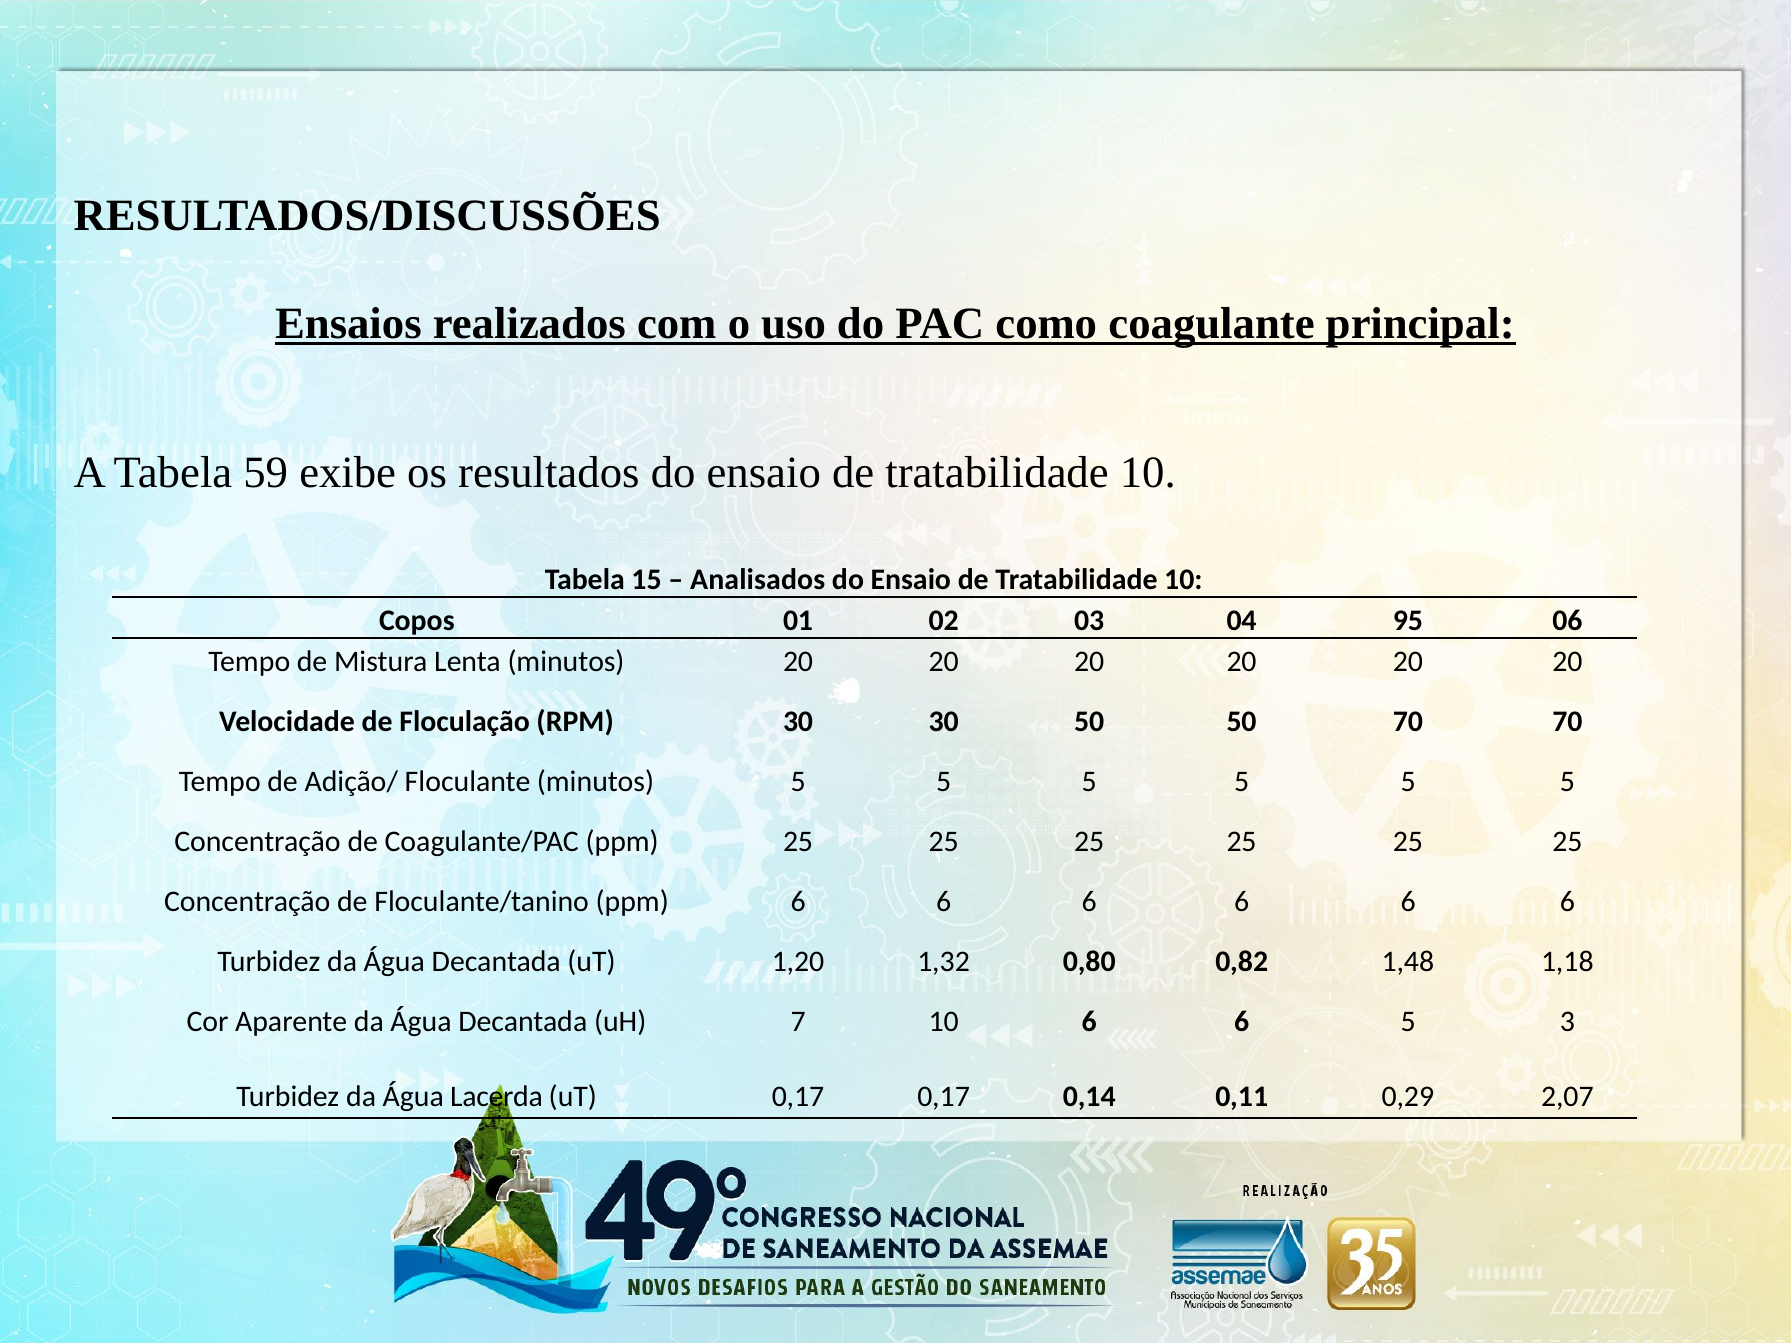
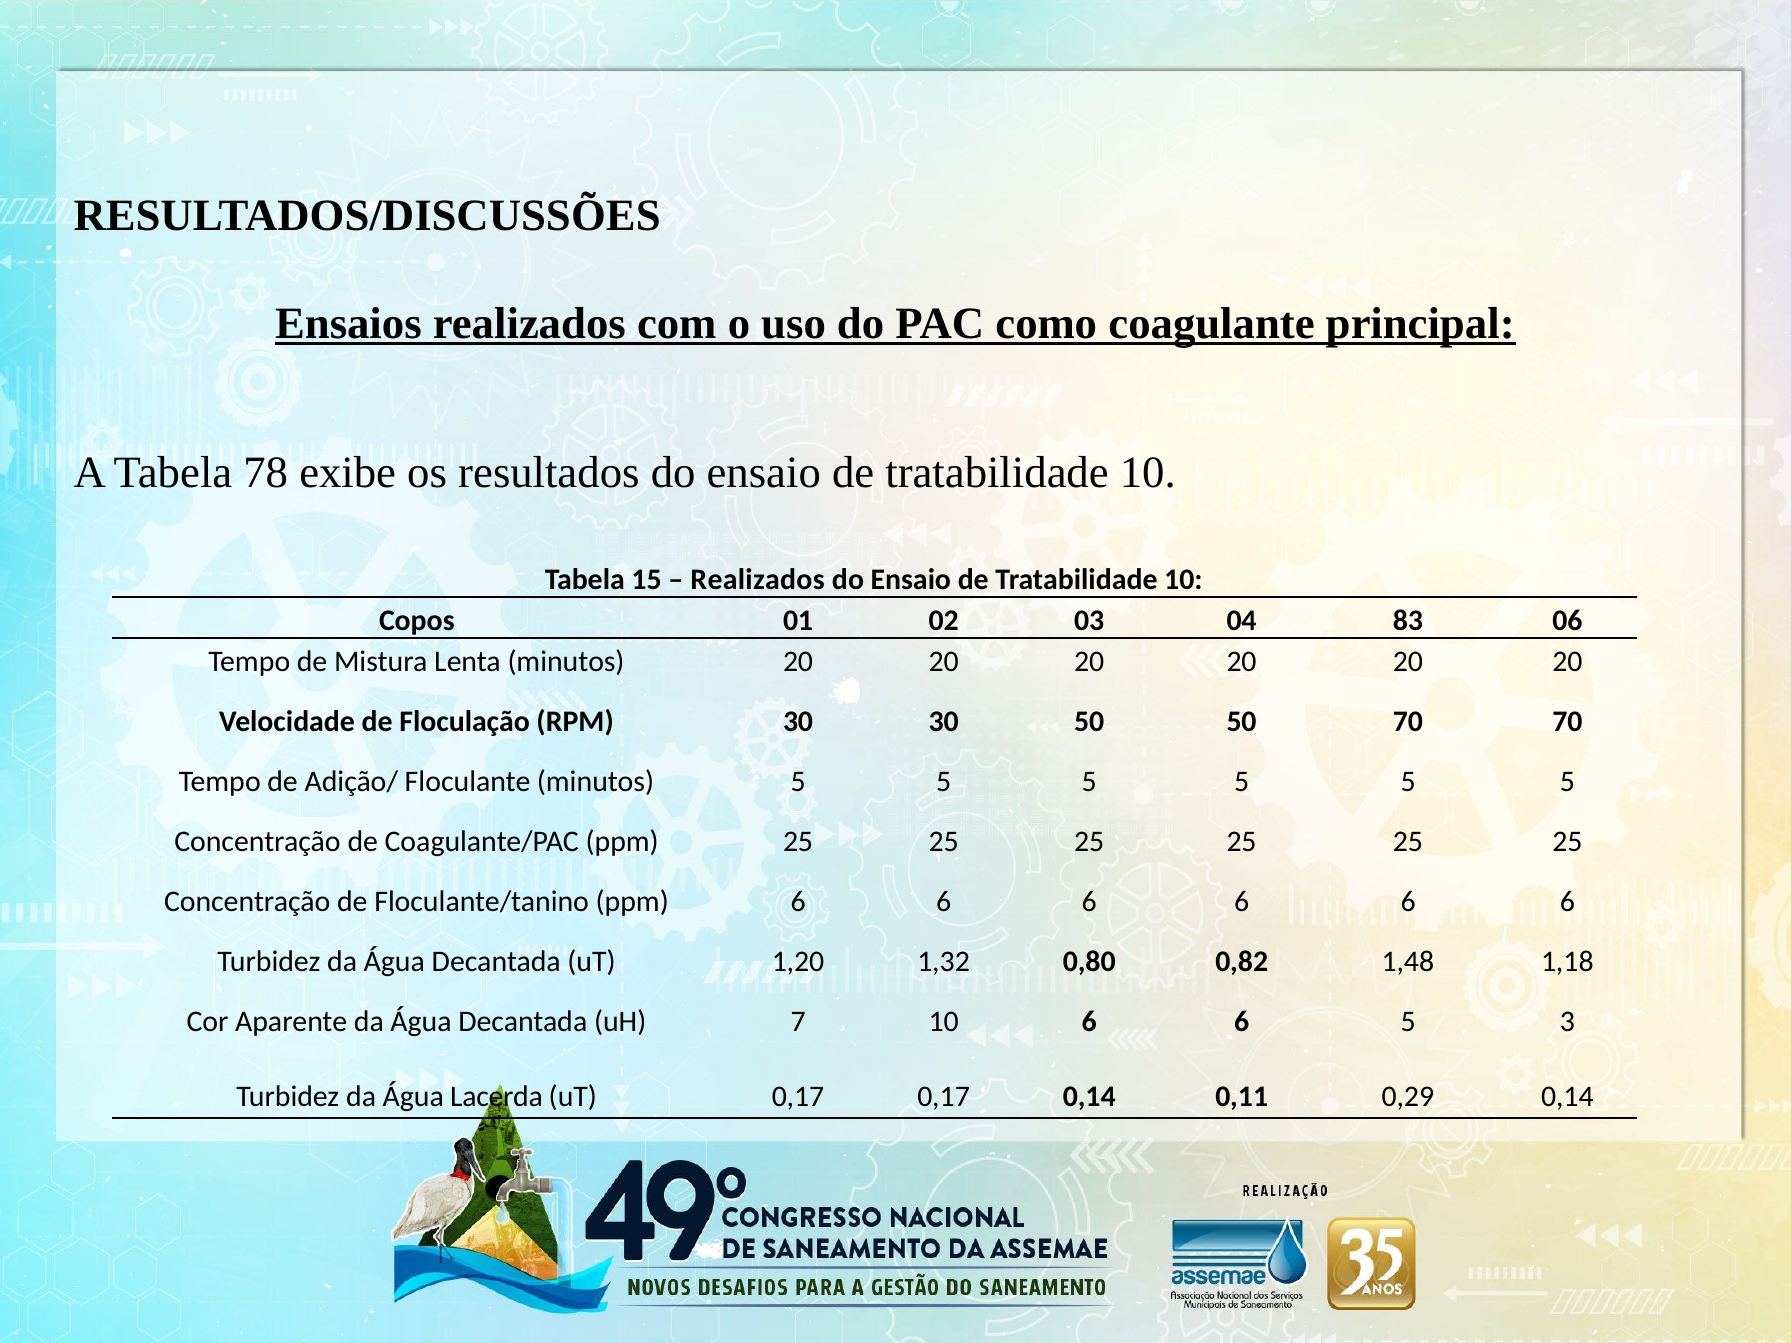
59: 59 -> 78
Analisados at (758, 580): Analisados -> Realizados
95: 95 -> 83
0,29 2,07: 2,07 -> 0,14
